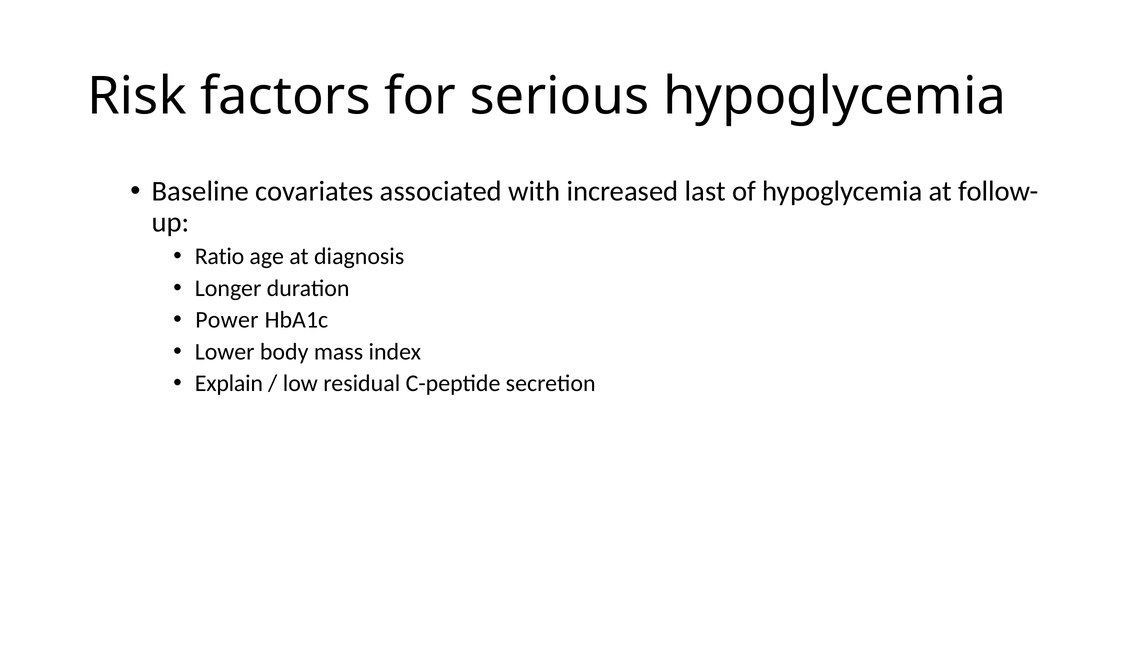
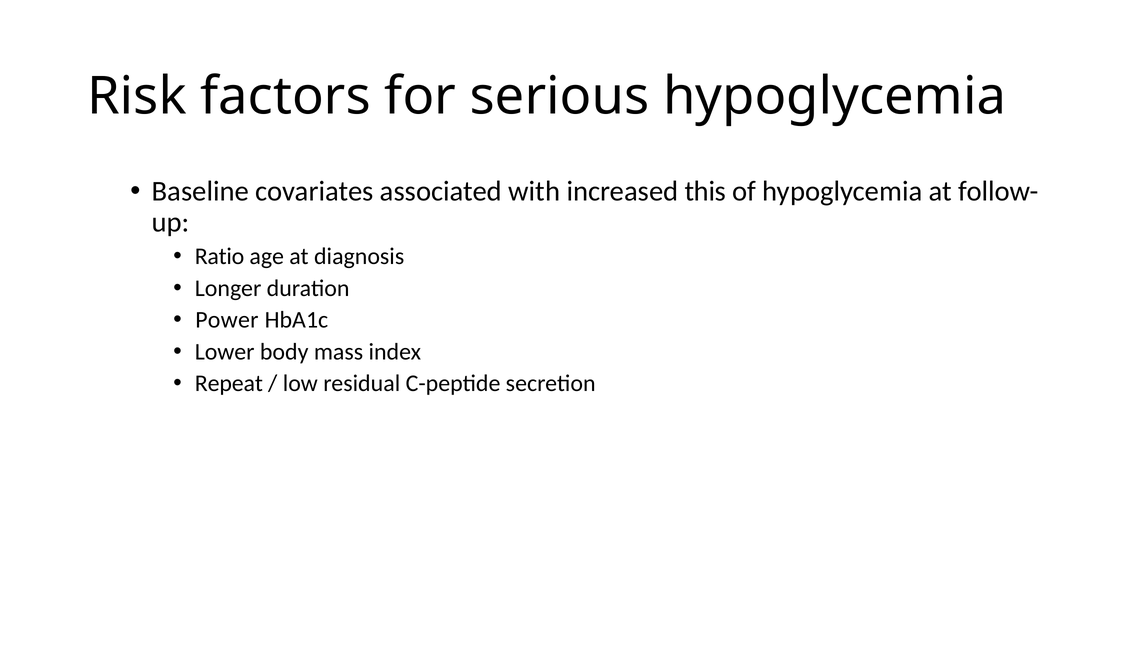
last: last -> this
Explain: Explain -> Repeat
